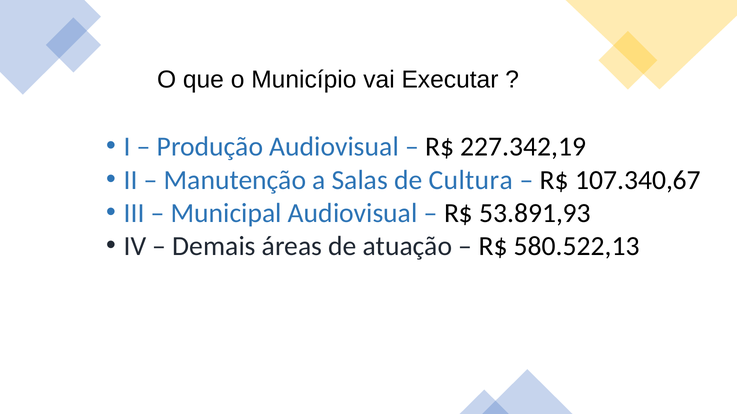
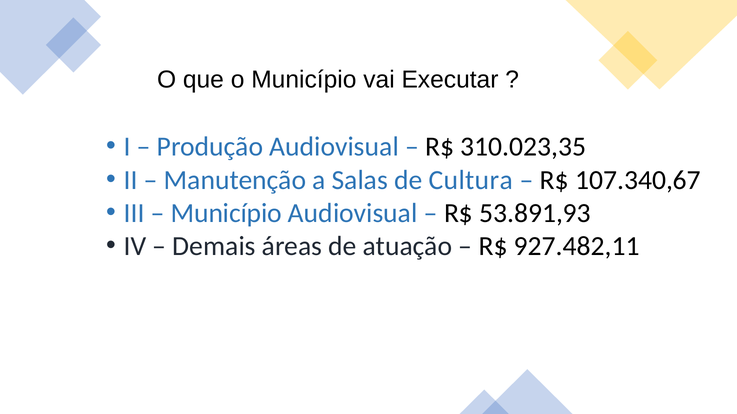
227.342,19: 227.342,19 -> 310.023,35
Municipal at (226, 213): Municipal -> Município
580.522,13: 580.522,13 -> 927.482,11
